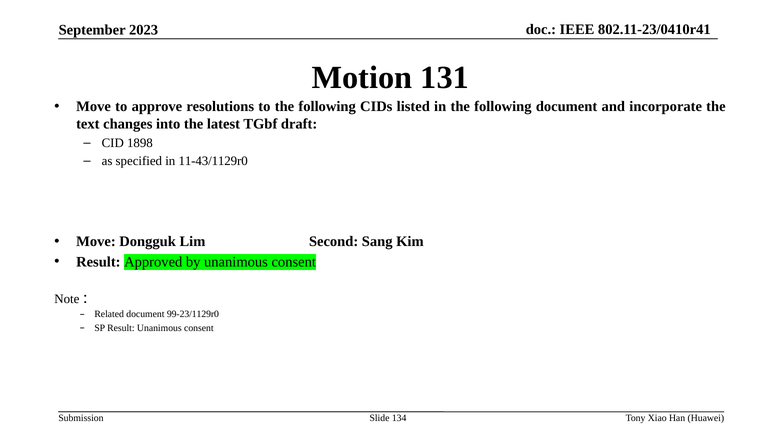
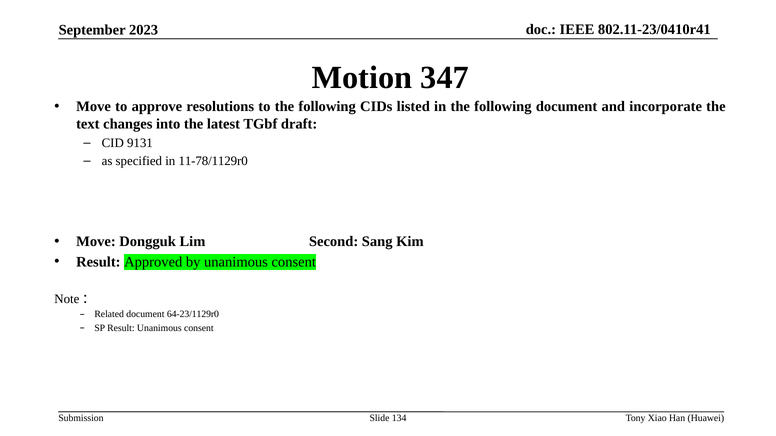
131: 131 -> 347
1898: 1898 -> 9131
11-43/1129r0: 11-43/1129r0 -> 11-78/1129r0
99-23/1129r0: 99-23/1129r0 -> 64-23/1129r0
